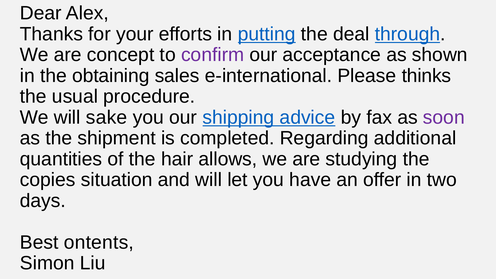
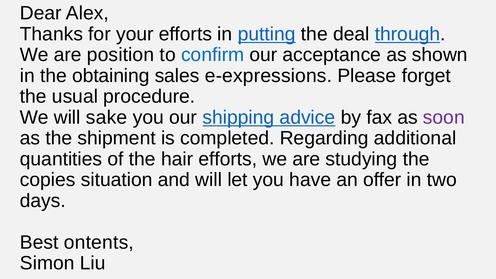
concept: concept -> position
confirm colour: purple -> blue
e-international: e-international -> e-expressions
thinks: thinks -> forget
hair allows: allows -> efforts
